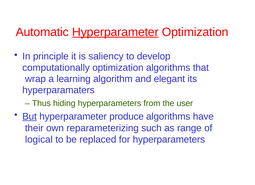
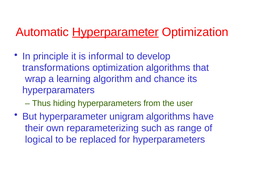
saliency: saliency -> informal
computationally: computationally -> transformations
elegant: elegant -> chance
But underline: present -> none
produce: produce -> unigram
